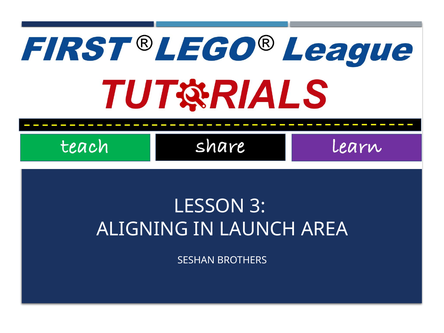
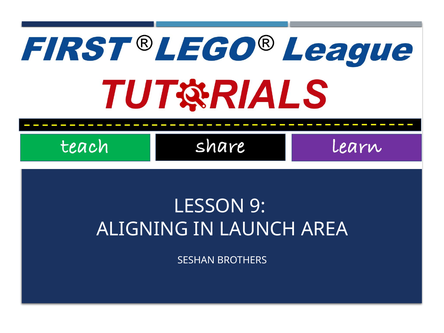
3: 3 -> 9
